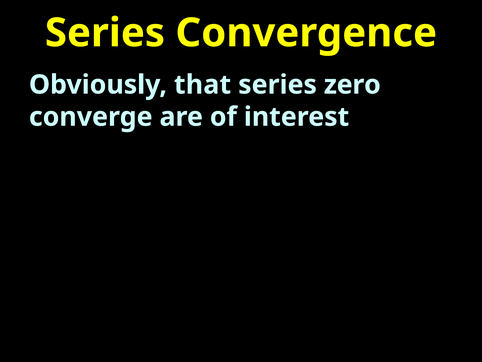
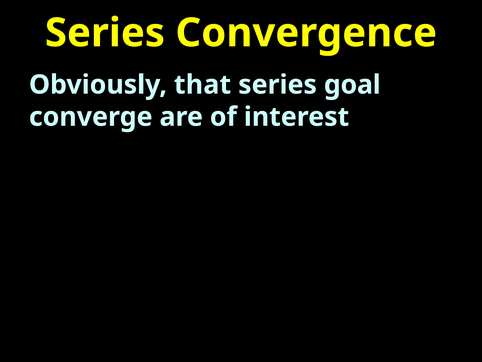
zero: zero -> goal
